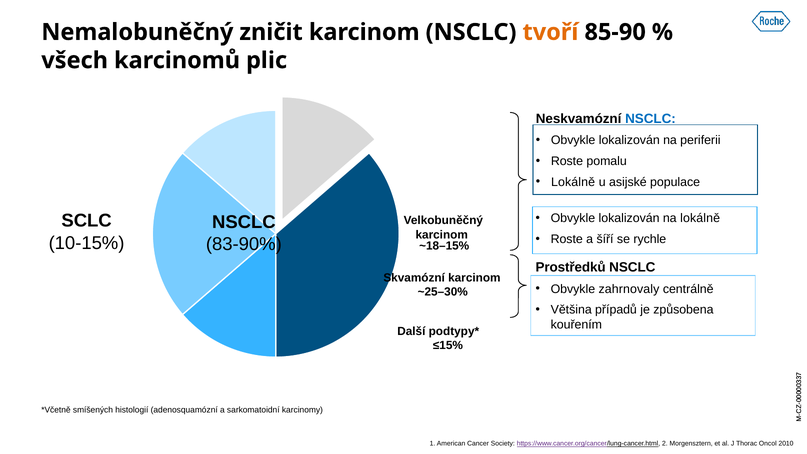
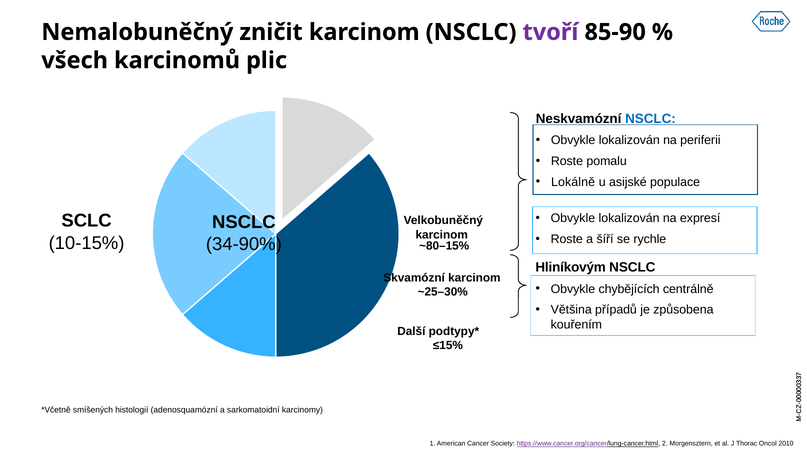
tvoří colour: orange -> purple
na lokálně: lokálně -> expresí
83-90%: 83-90% -> 34-90%
~18–15%: ~18–15% -> ~80–15%
Prostředků: Prostředků -> Hliníkovým
zahrnovaly: zahrnovaly -> chybějících
